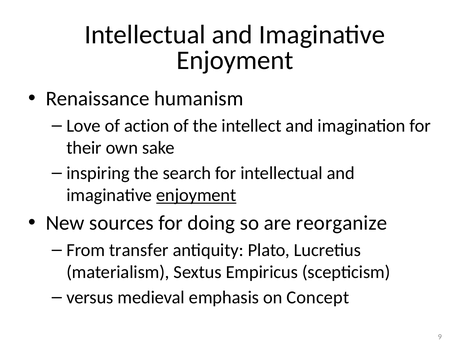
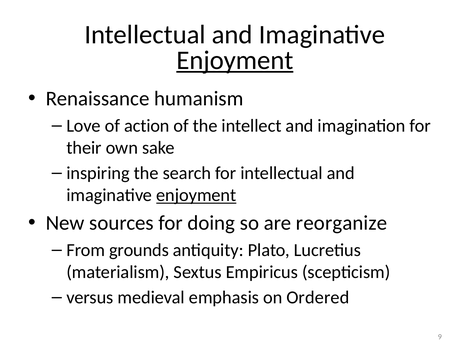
Enjoyment at (235, 60) underline: none -> present
transfer: transfer -> grounds
Concept: Concept -> Ordered
